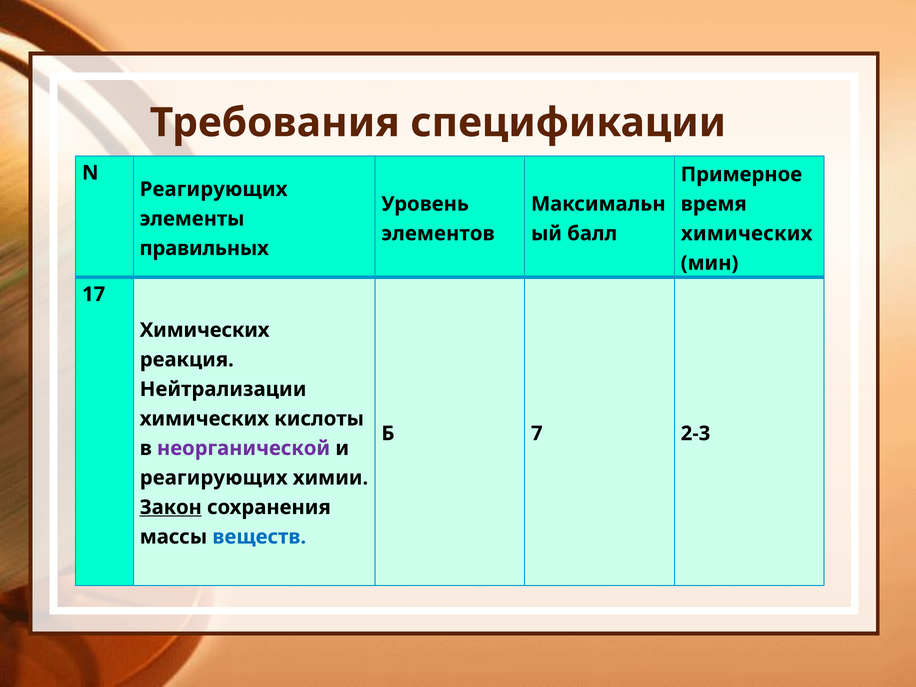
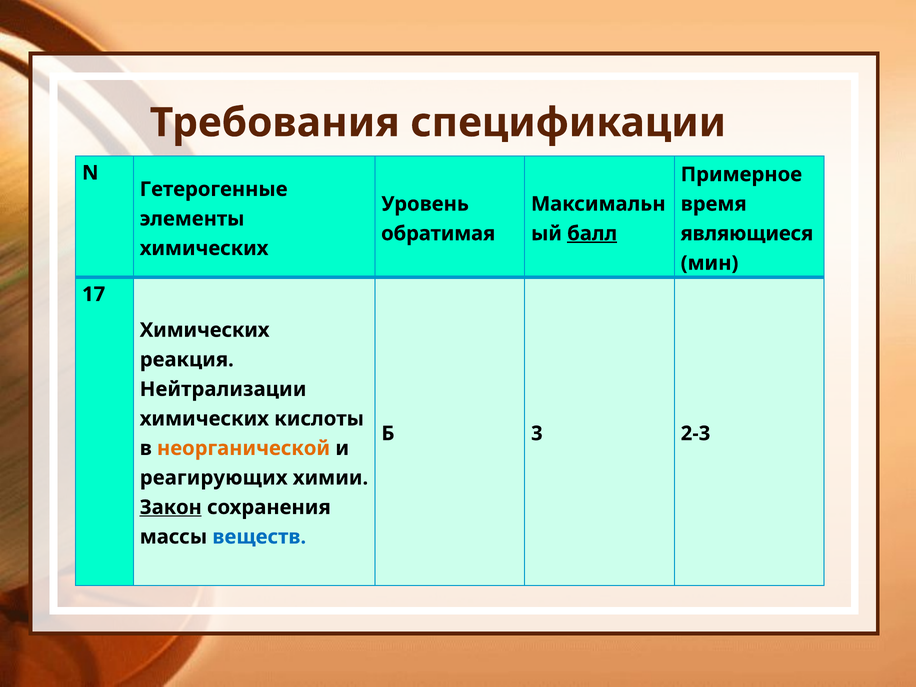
Реагирующих at (214, 189): Реагирующих -> Гетерогенные
элементов: элементов -> обратимая
балл underline: none -> present
химических at (747, 234): химических -> являющиеся
правильных at (204, 248): правильных -> химических
7: 7 -> 3
неорганической colour: purple -> orange
